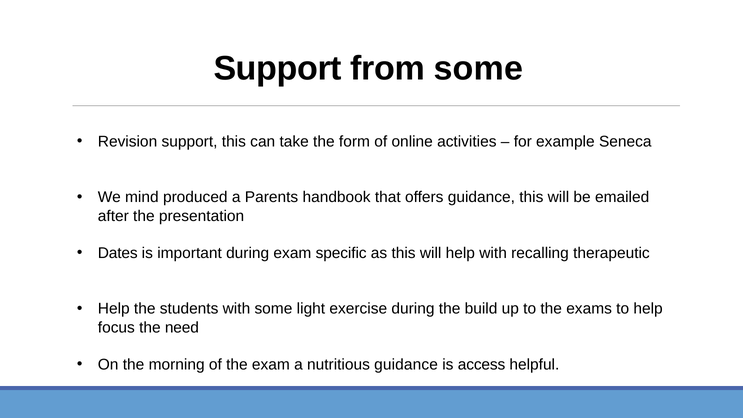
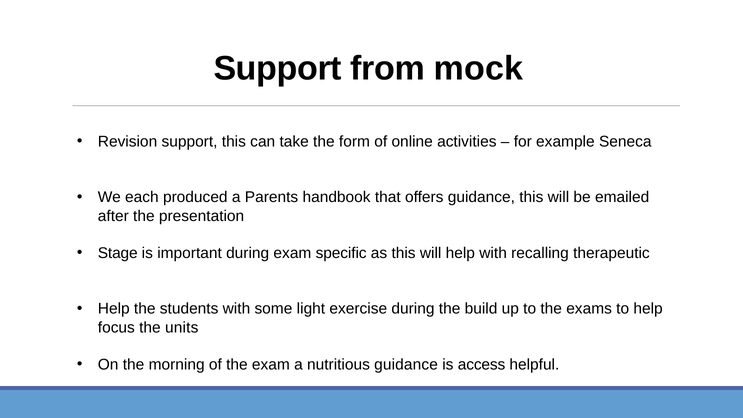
from some: some -> mock
mind: mind -> each
Dates: Dates -> Stage
need: need -> units
